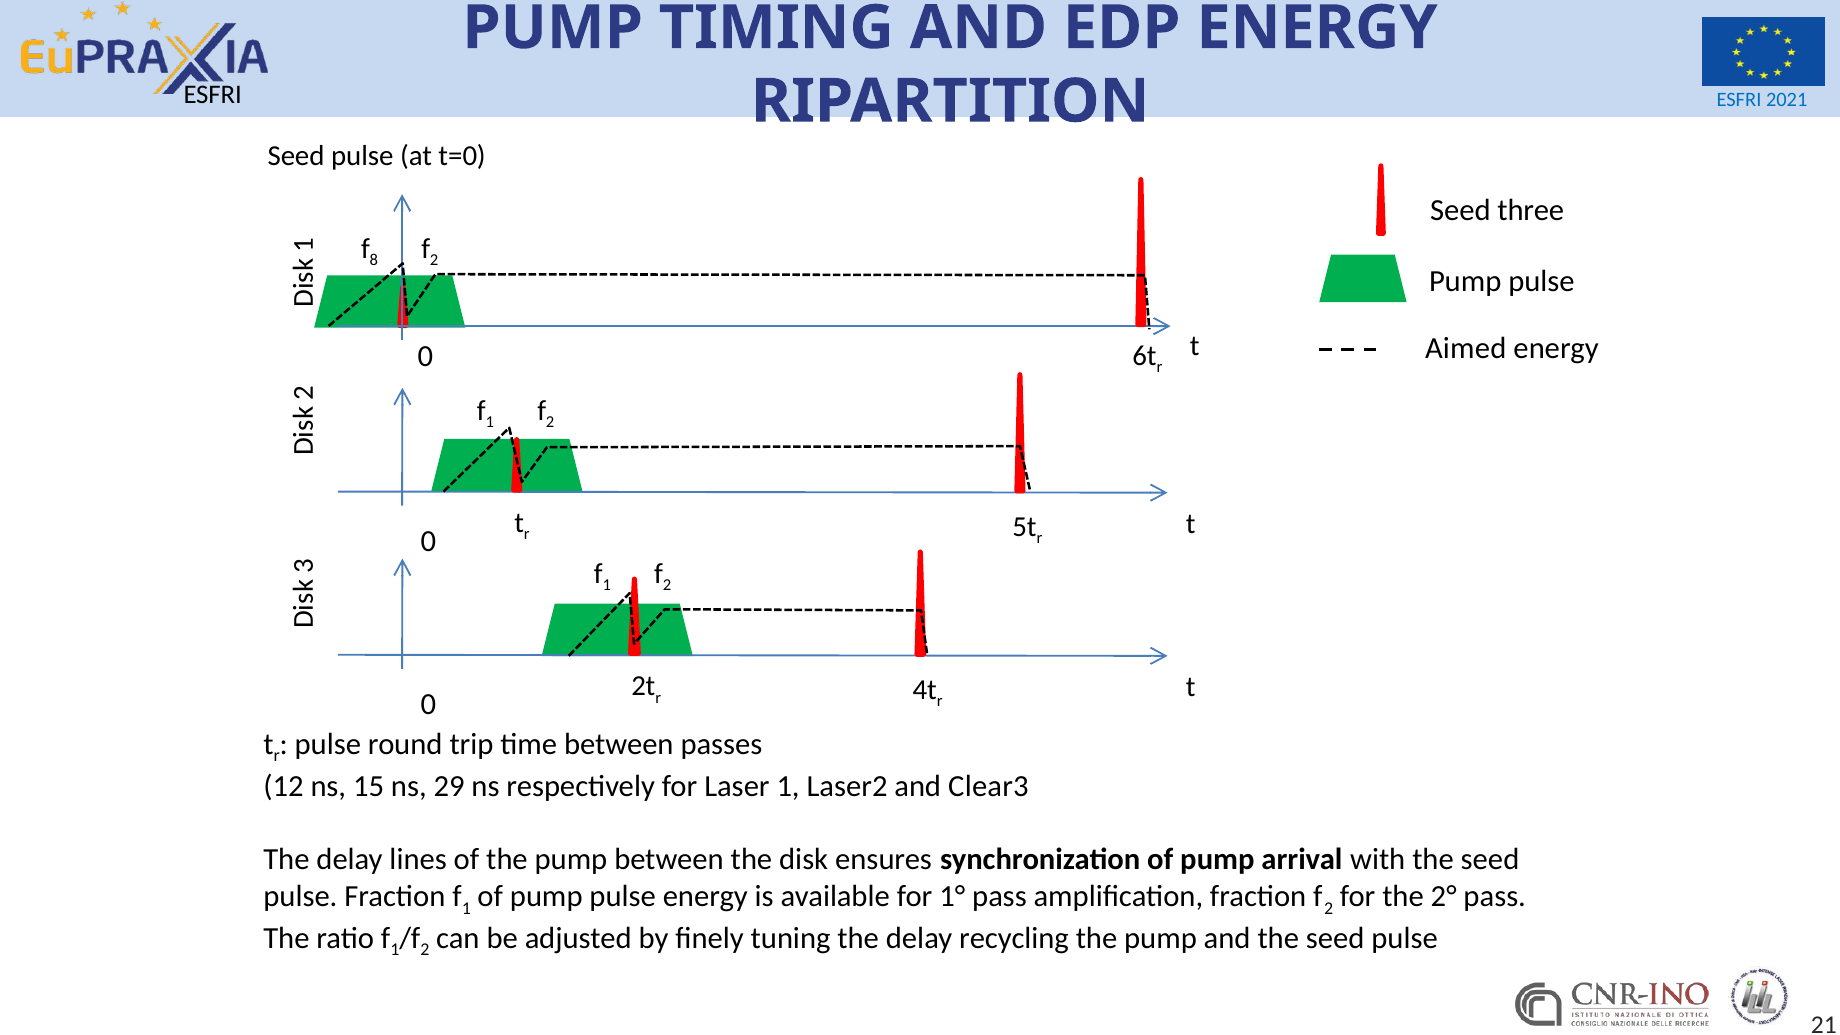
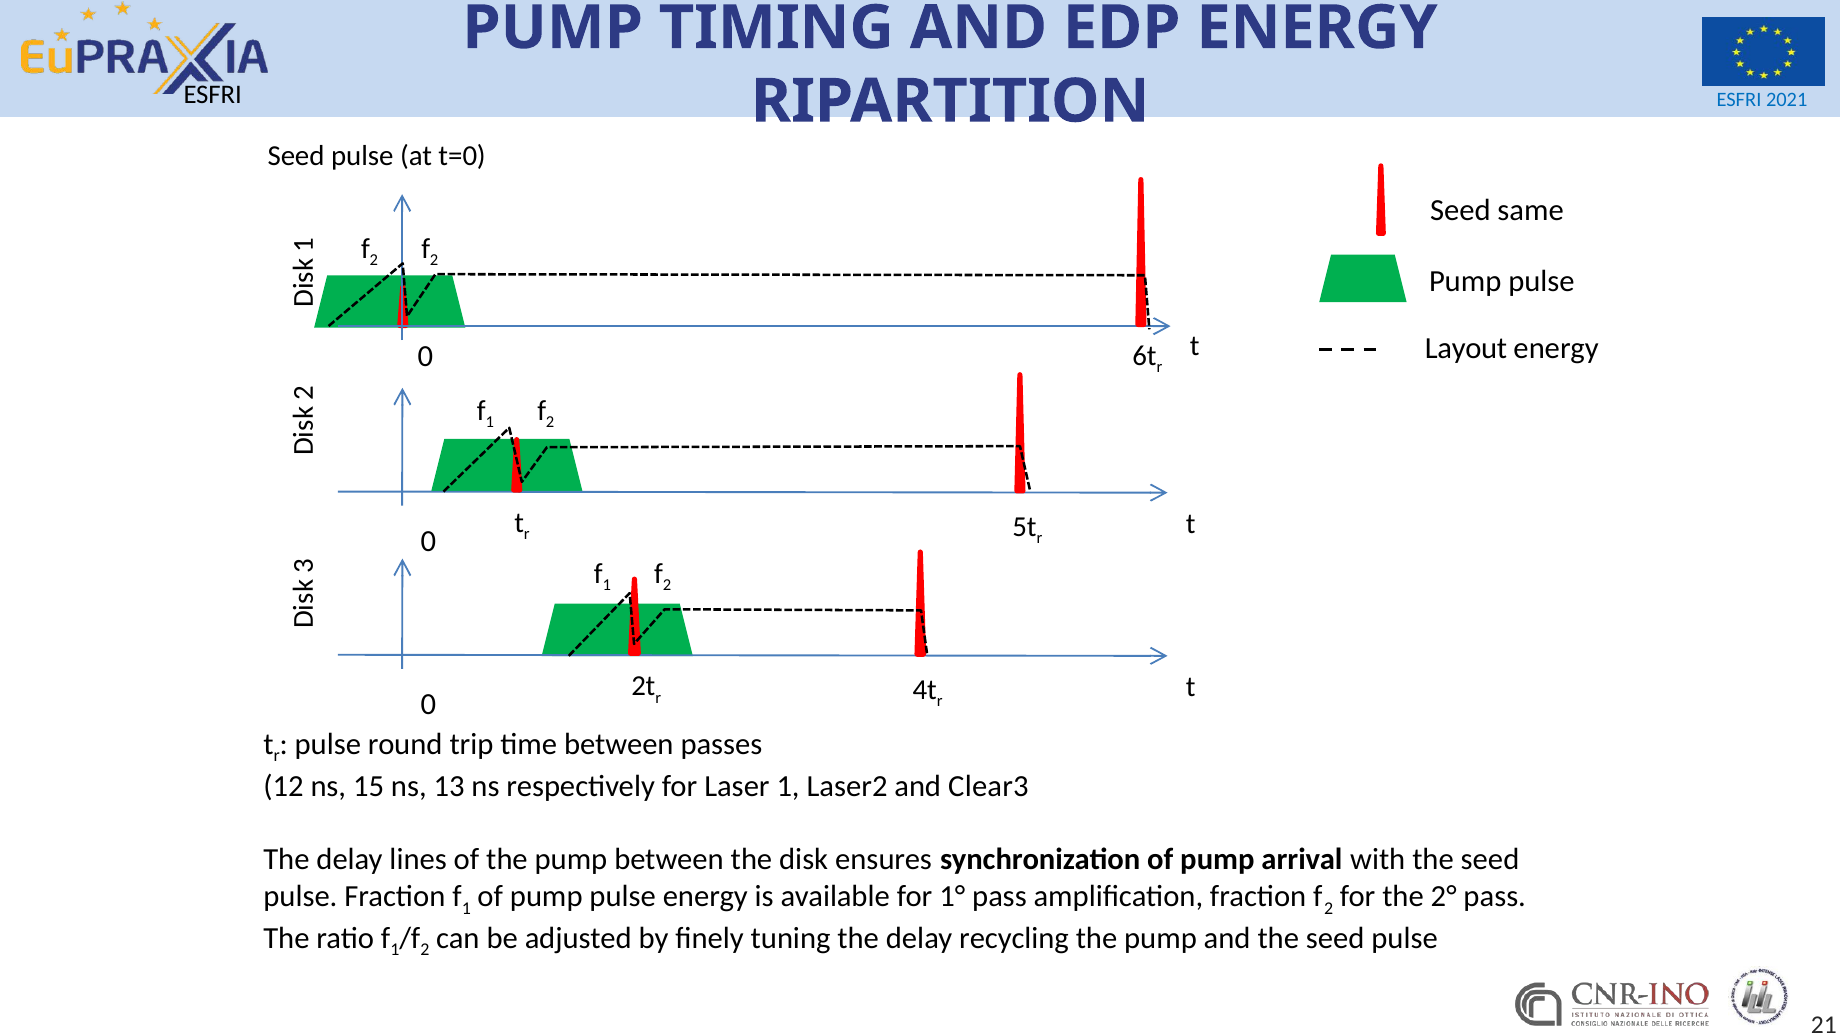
three: three -> same
8 at (374, 260): 8 -> 2
Aimed: Aimed -> Layout
29: 29 -> 13
